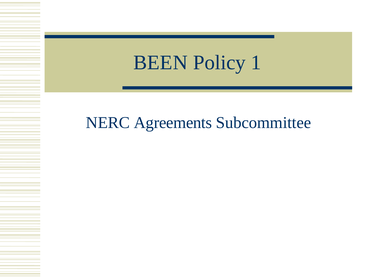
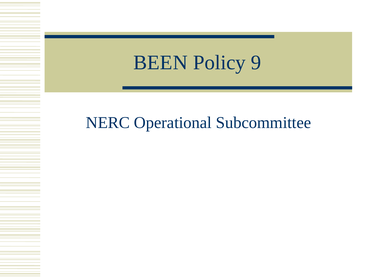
1: 1 -> 9
Agreements: Agreements -> Operational
